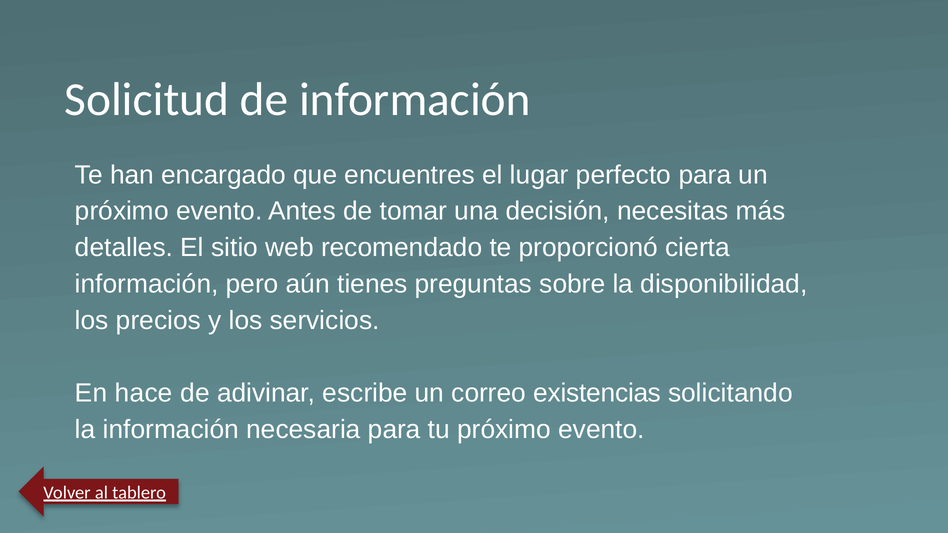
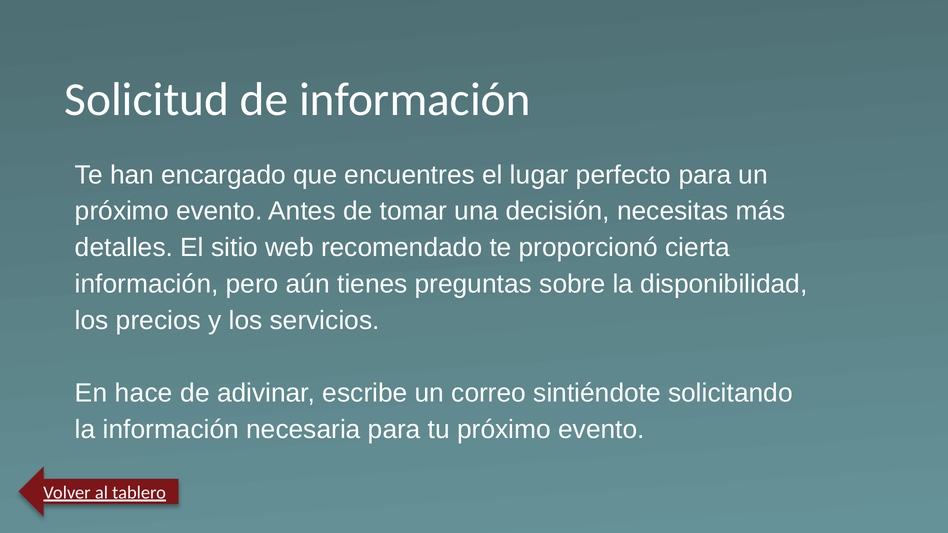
existencias: existencias -> sintiéndote
